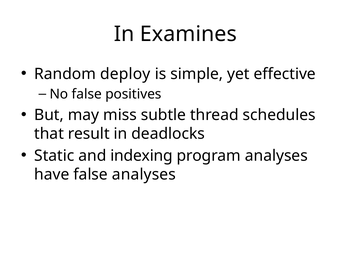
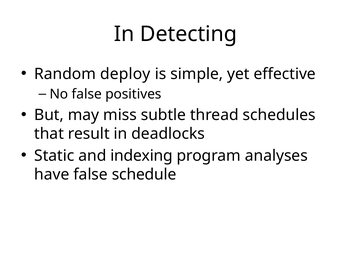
Examines: Examines -> Detecting
false analyses: analyses -> schedule
